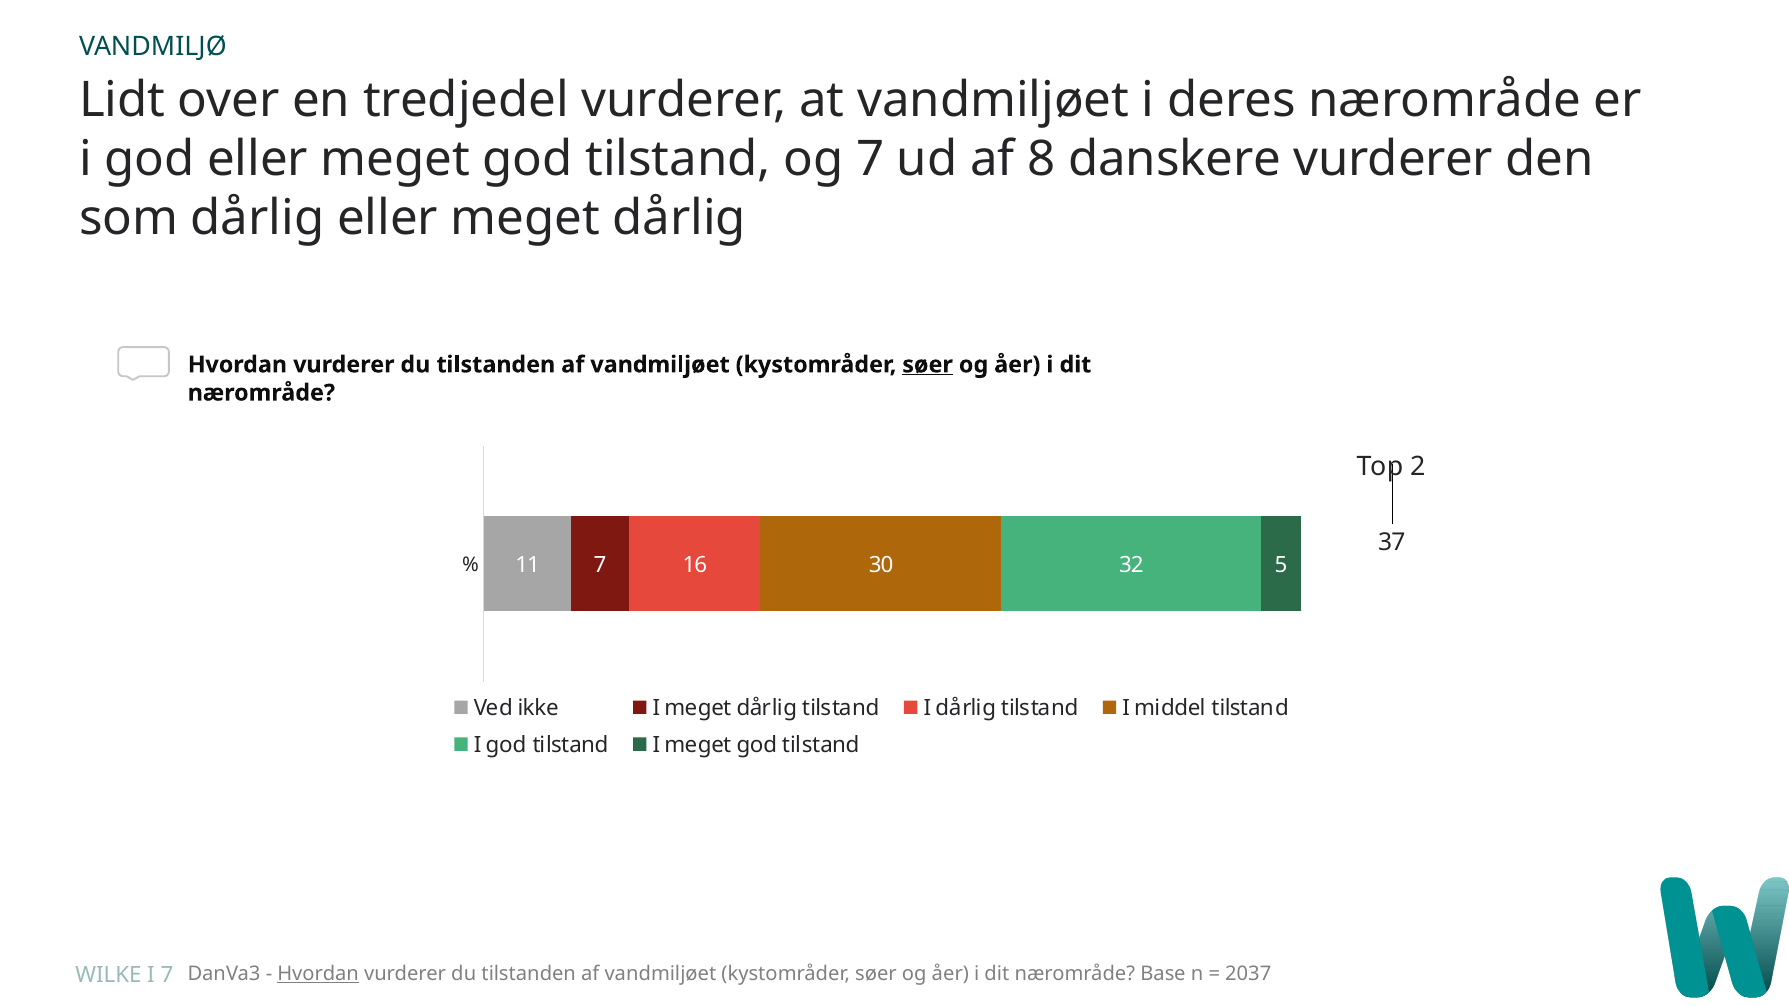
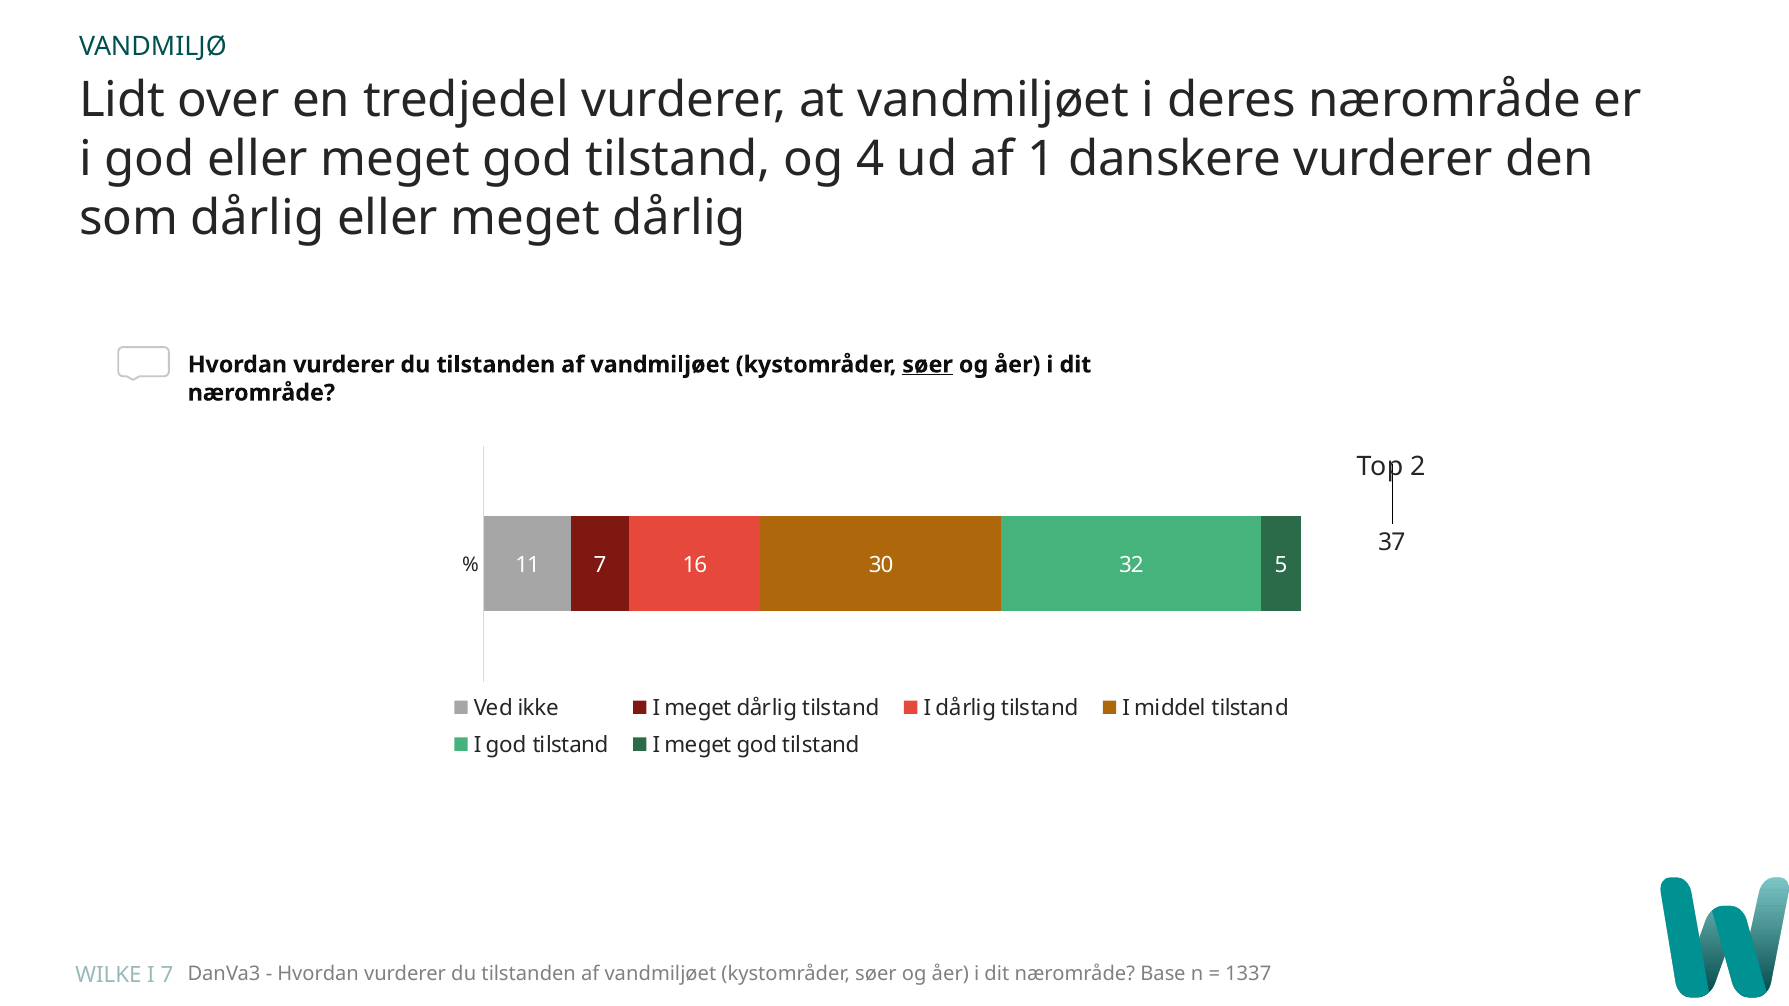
og 7: 7 -> 4
8: 8 -> 1
Hvordan at (318, 974) underline: present -> none
2037: 2037 -> 1337
